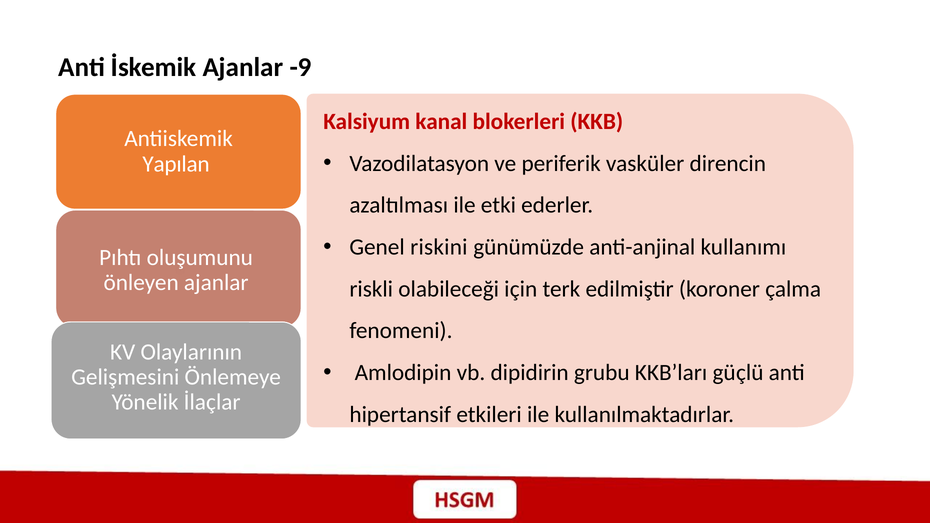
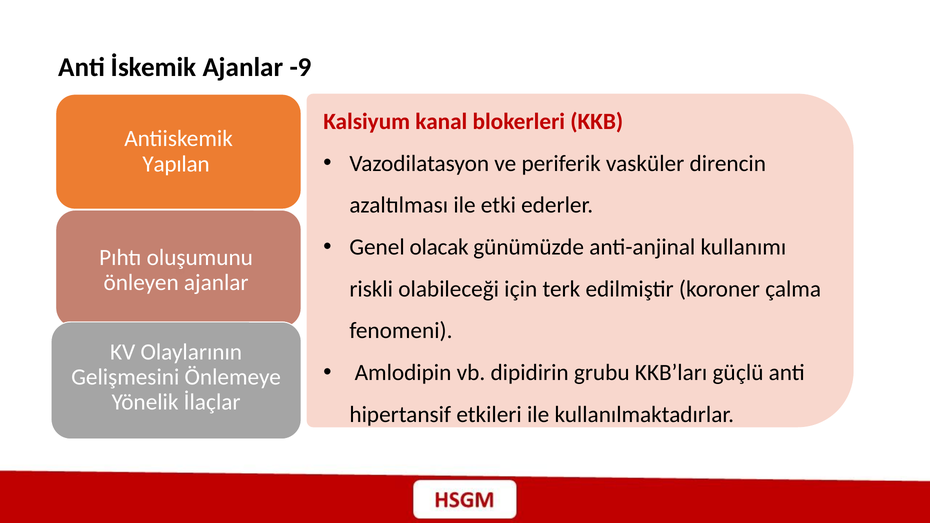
riskini: riskini -> olacak
